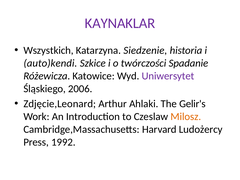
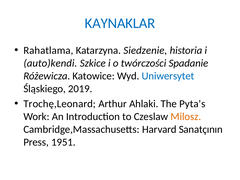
KAYNAKLAR colour: purple -> blue
Wszystkich: Wszystkich -> Rahatlama
Uniwersytet colour: purple -> blue
2006: 2006 -> 2019
Zdjęcie,Leonard: Zdjęcie,Leonard -> Trochę,Leonard
Gelir's: Gelir's -> Pyta's
Ludożercy: Ludożercy -> Sanatçının
1992: 1992 -> 1951
